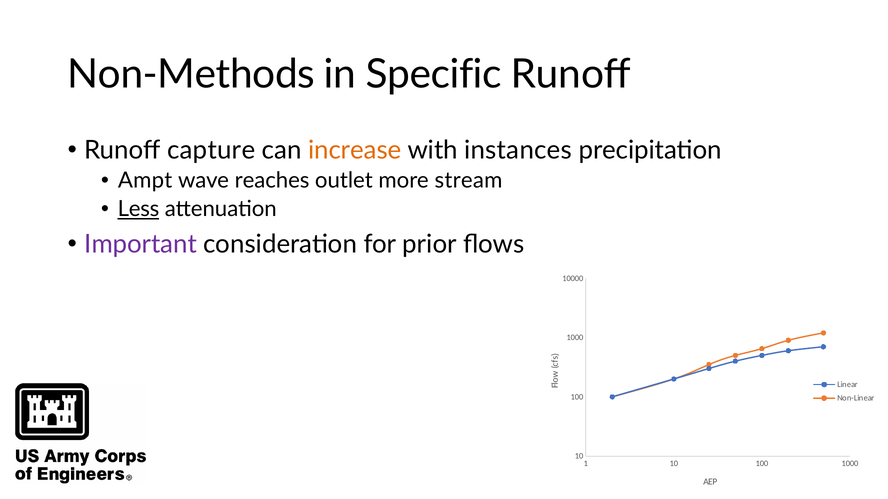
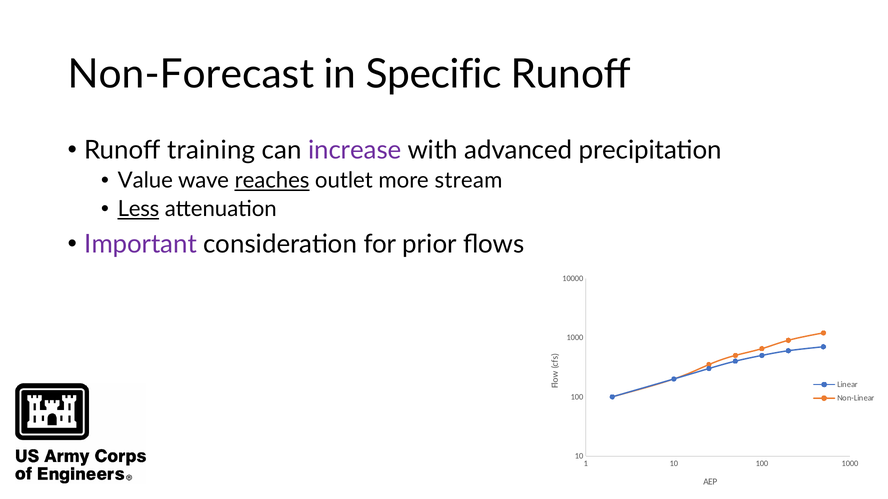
Non-Methods: Non-Methods -> Non-Forecast
capture: capture -> training
increase colour: orange -> purple
instances: instances -> advanced
Ampt: Ampt -> Value
reaches underline: none -> present
